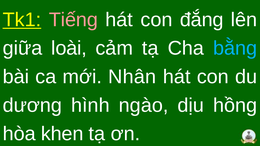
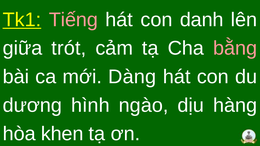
đắng: đắng -> danh
loài: loài -> trót
bằng colour: light blue -> pink
Nhân: Nhân -> Dàng
hồng: hồng -> hàng
